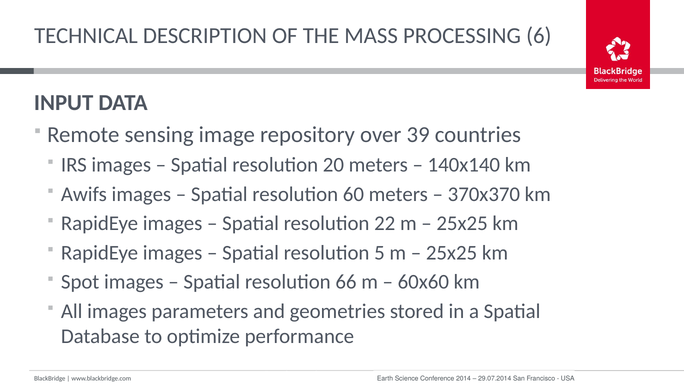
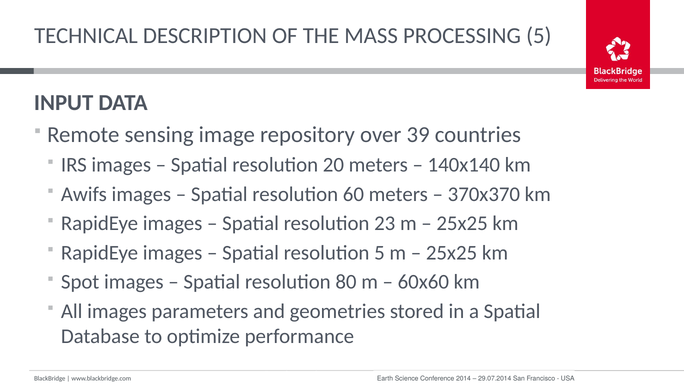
PROCESSING 6: 6 -> 5
22: 22 -> 23
66: 66 -> 80
